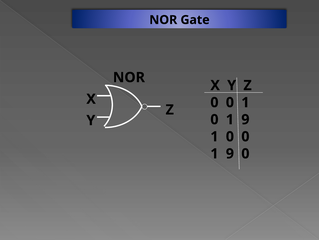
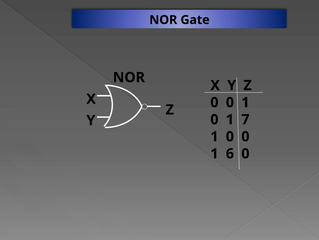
9 at (245, 119): 9 -> 7
9 at (230, 153): 9 -> 6
